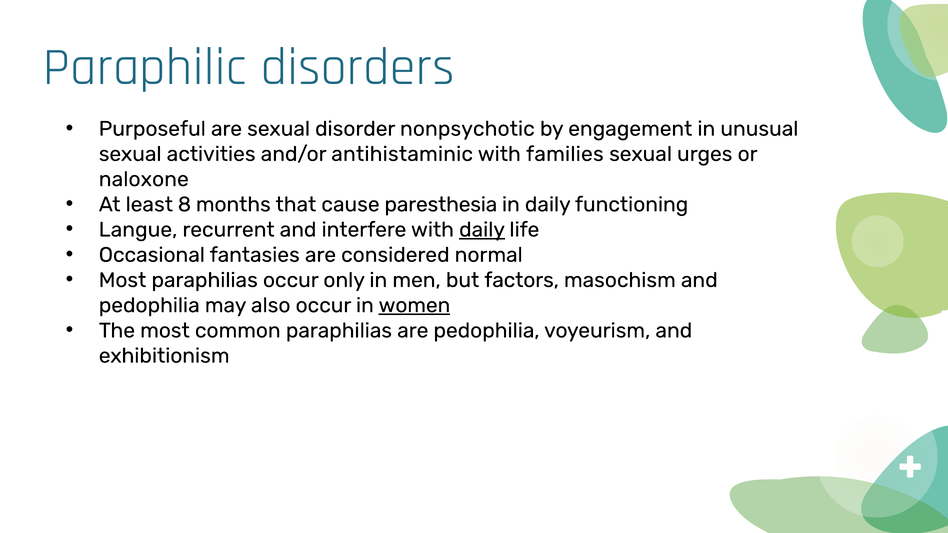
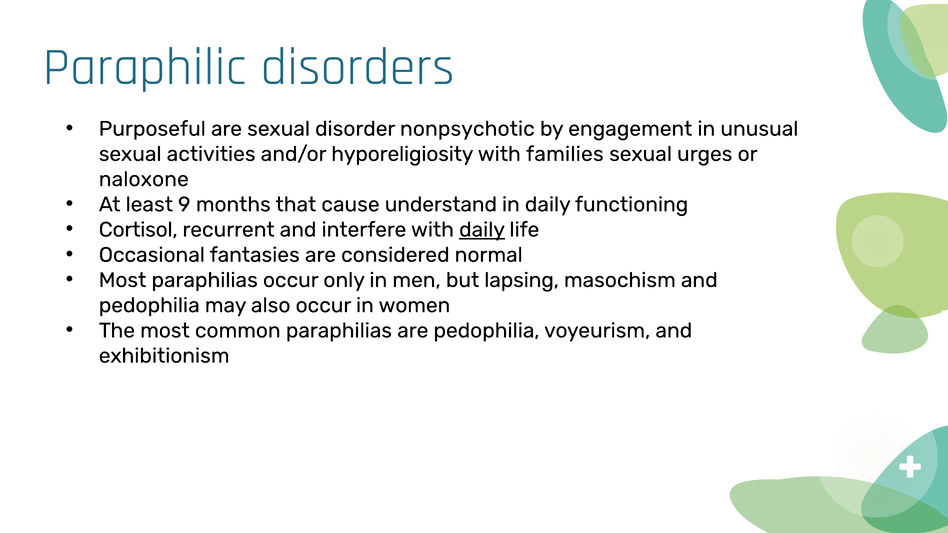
antihistaminic: antihistaminic -> hyporeligiosity
8: 8 -> 9
paresthesia: paresthesia -> understand
Langue: Langue -> Cortisol
factors: factors -> lapsing
women underline: present -> none
